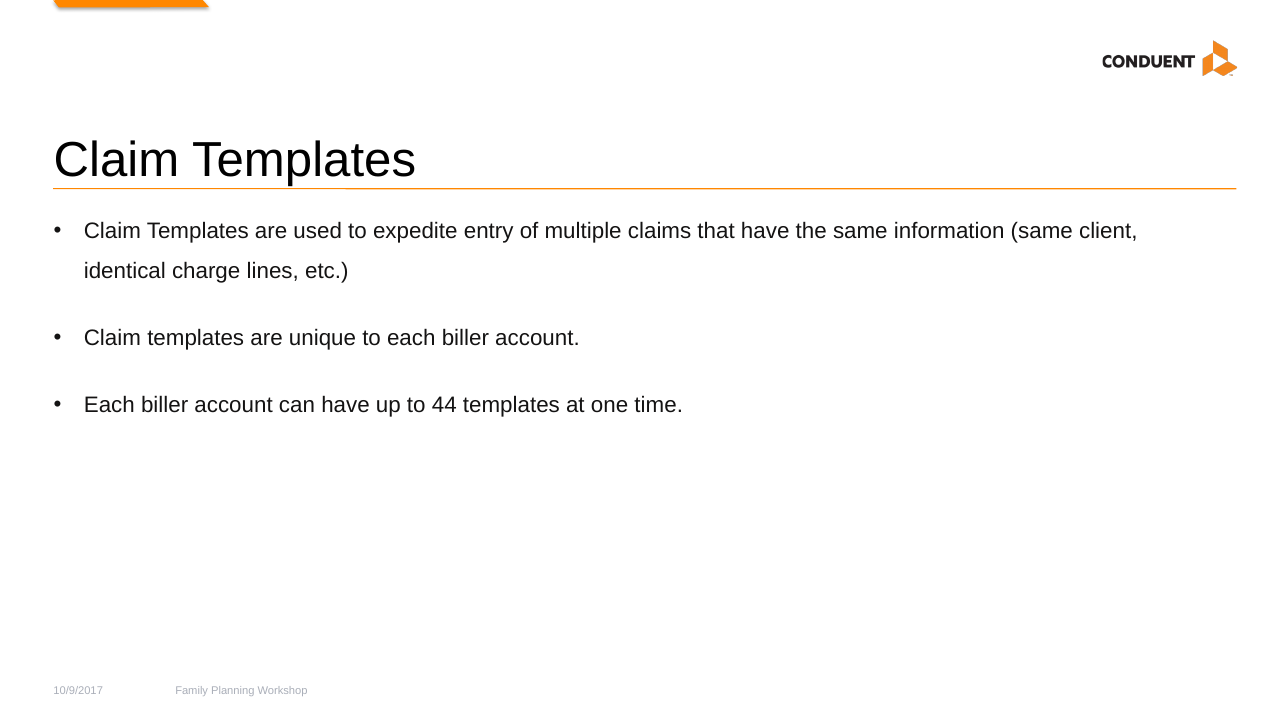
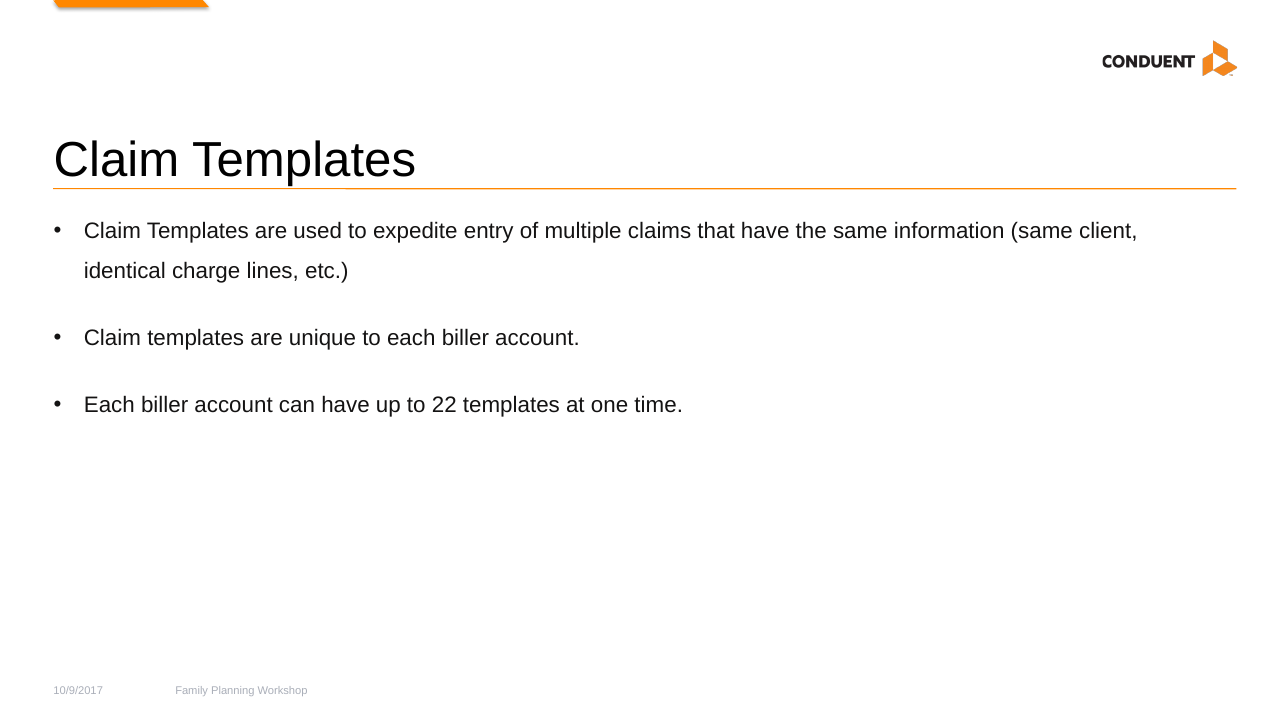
44: 44 -> 22
